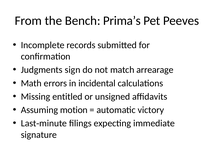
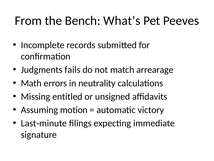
Prima’s: Prima’s -> What’s
sign: sign -> fails
incidental: incidental -> neutrality
